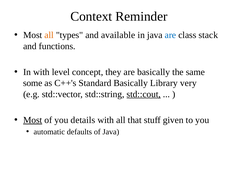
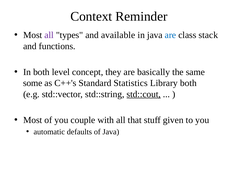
all at (49, 35) colour: orange -> purple
In with: with -> both
Standard Basically: Basically -> Statistics
Library very: very -> both
Most at (33, 120) underline: present -> none
details: details -> couple
